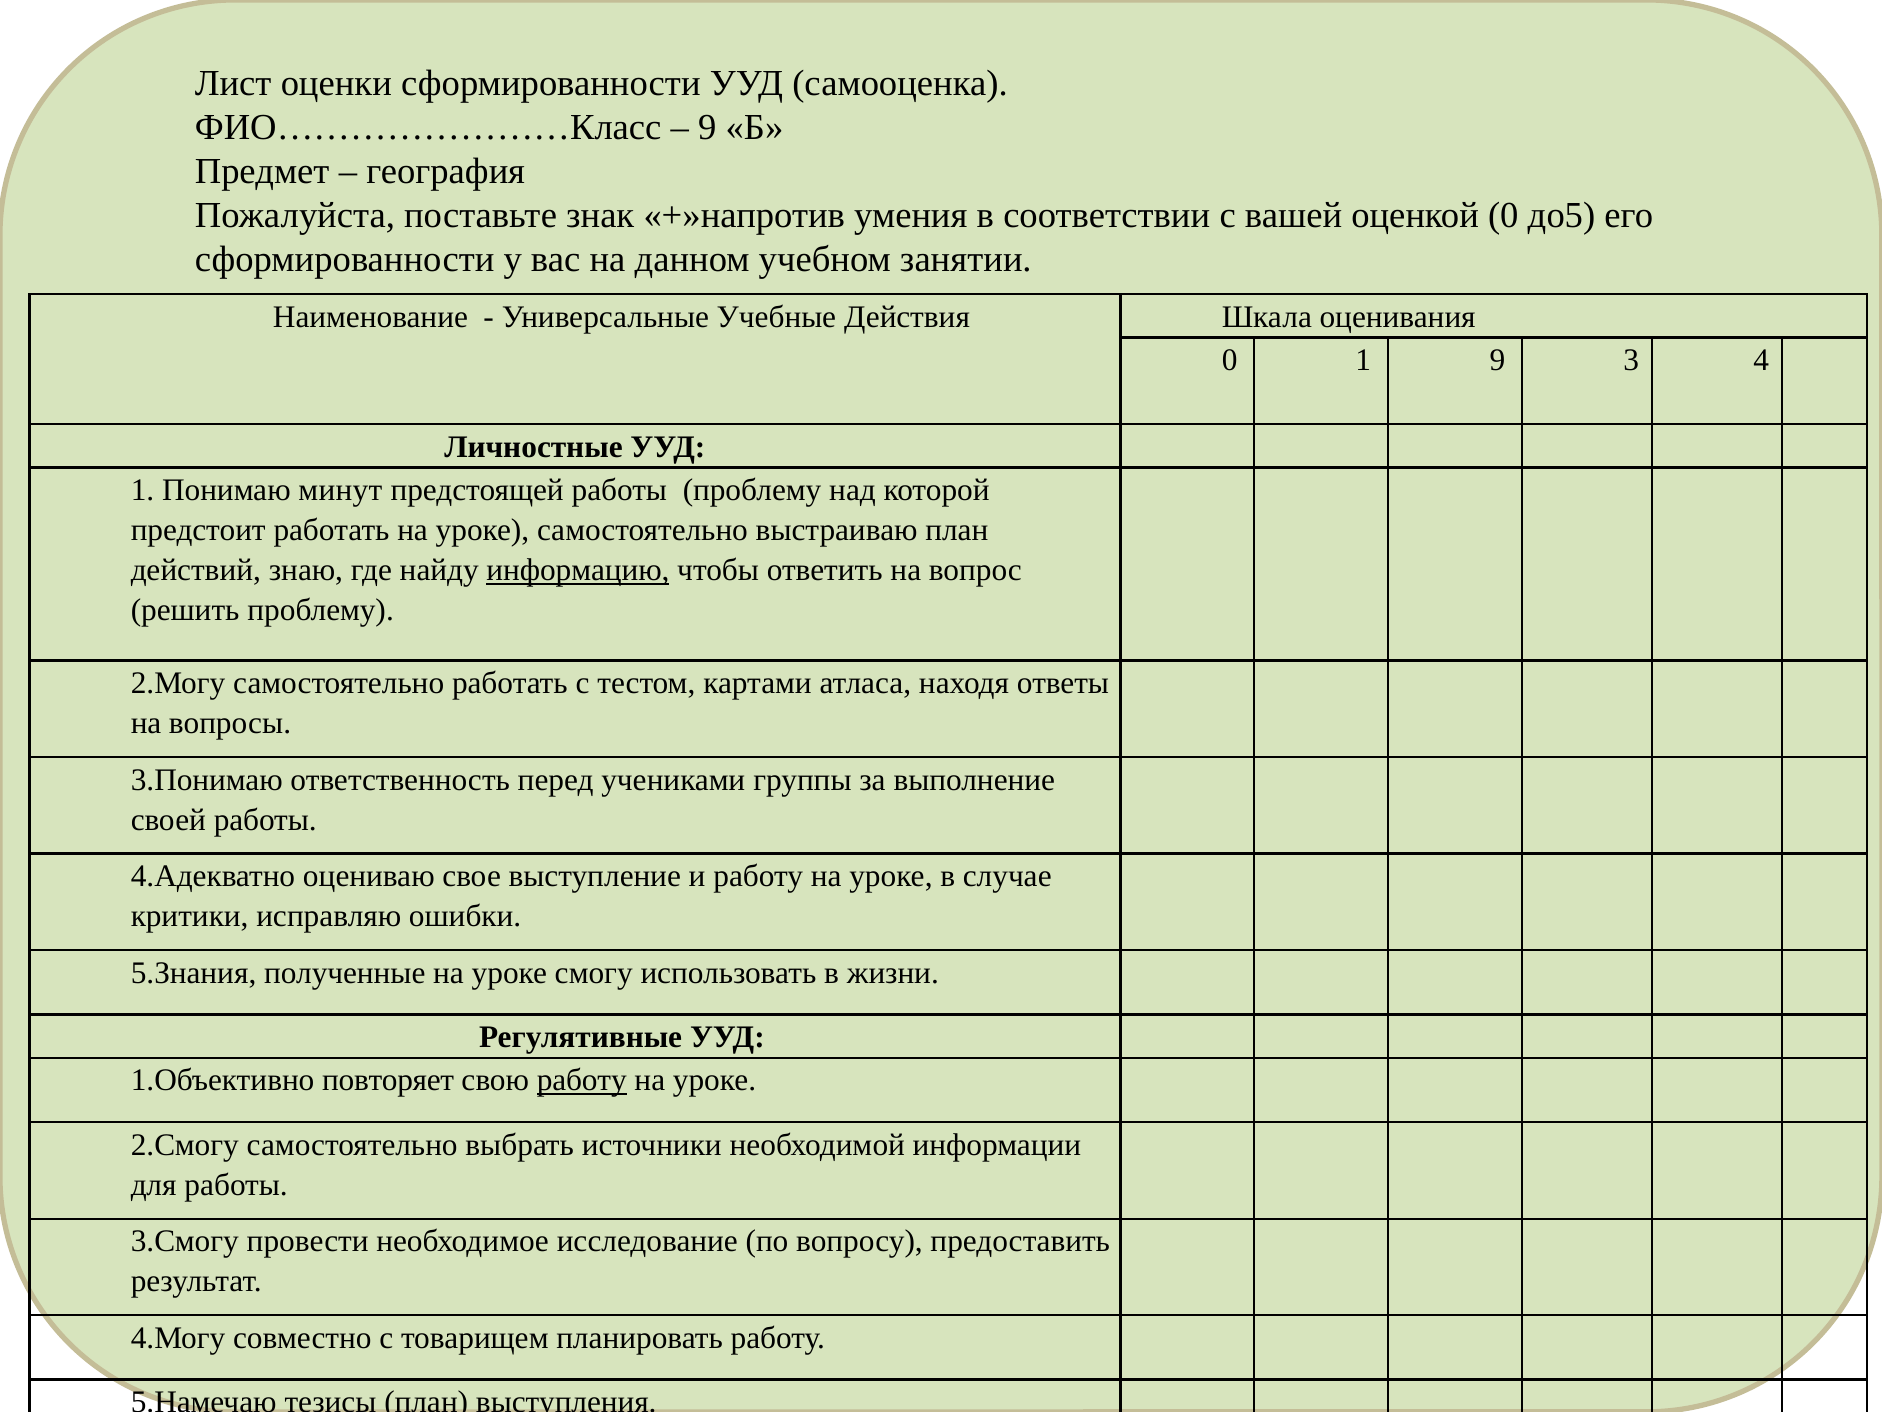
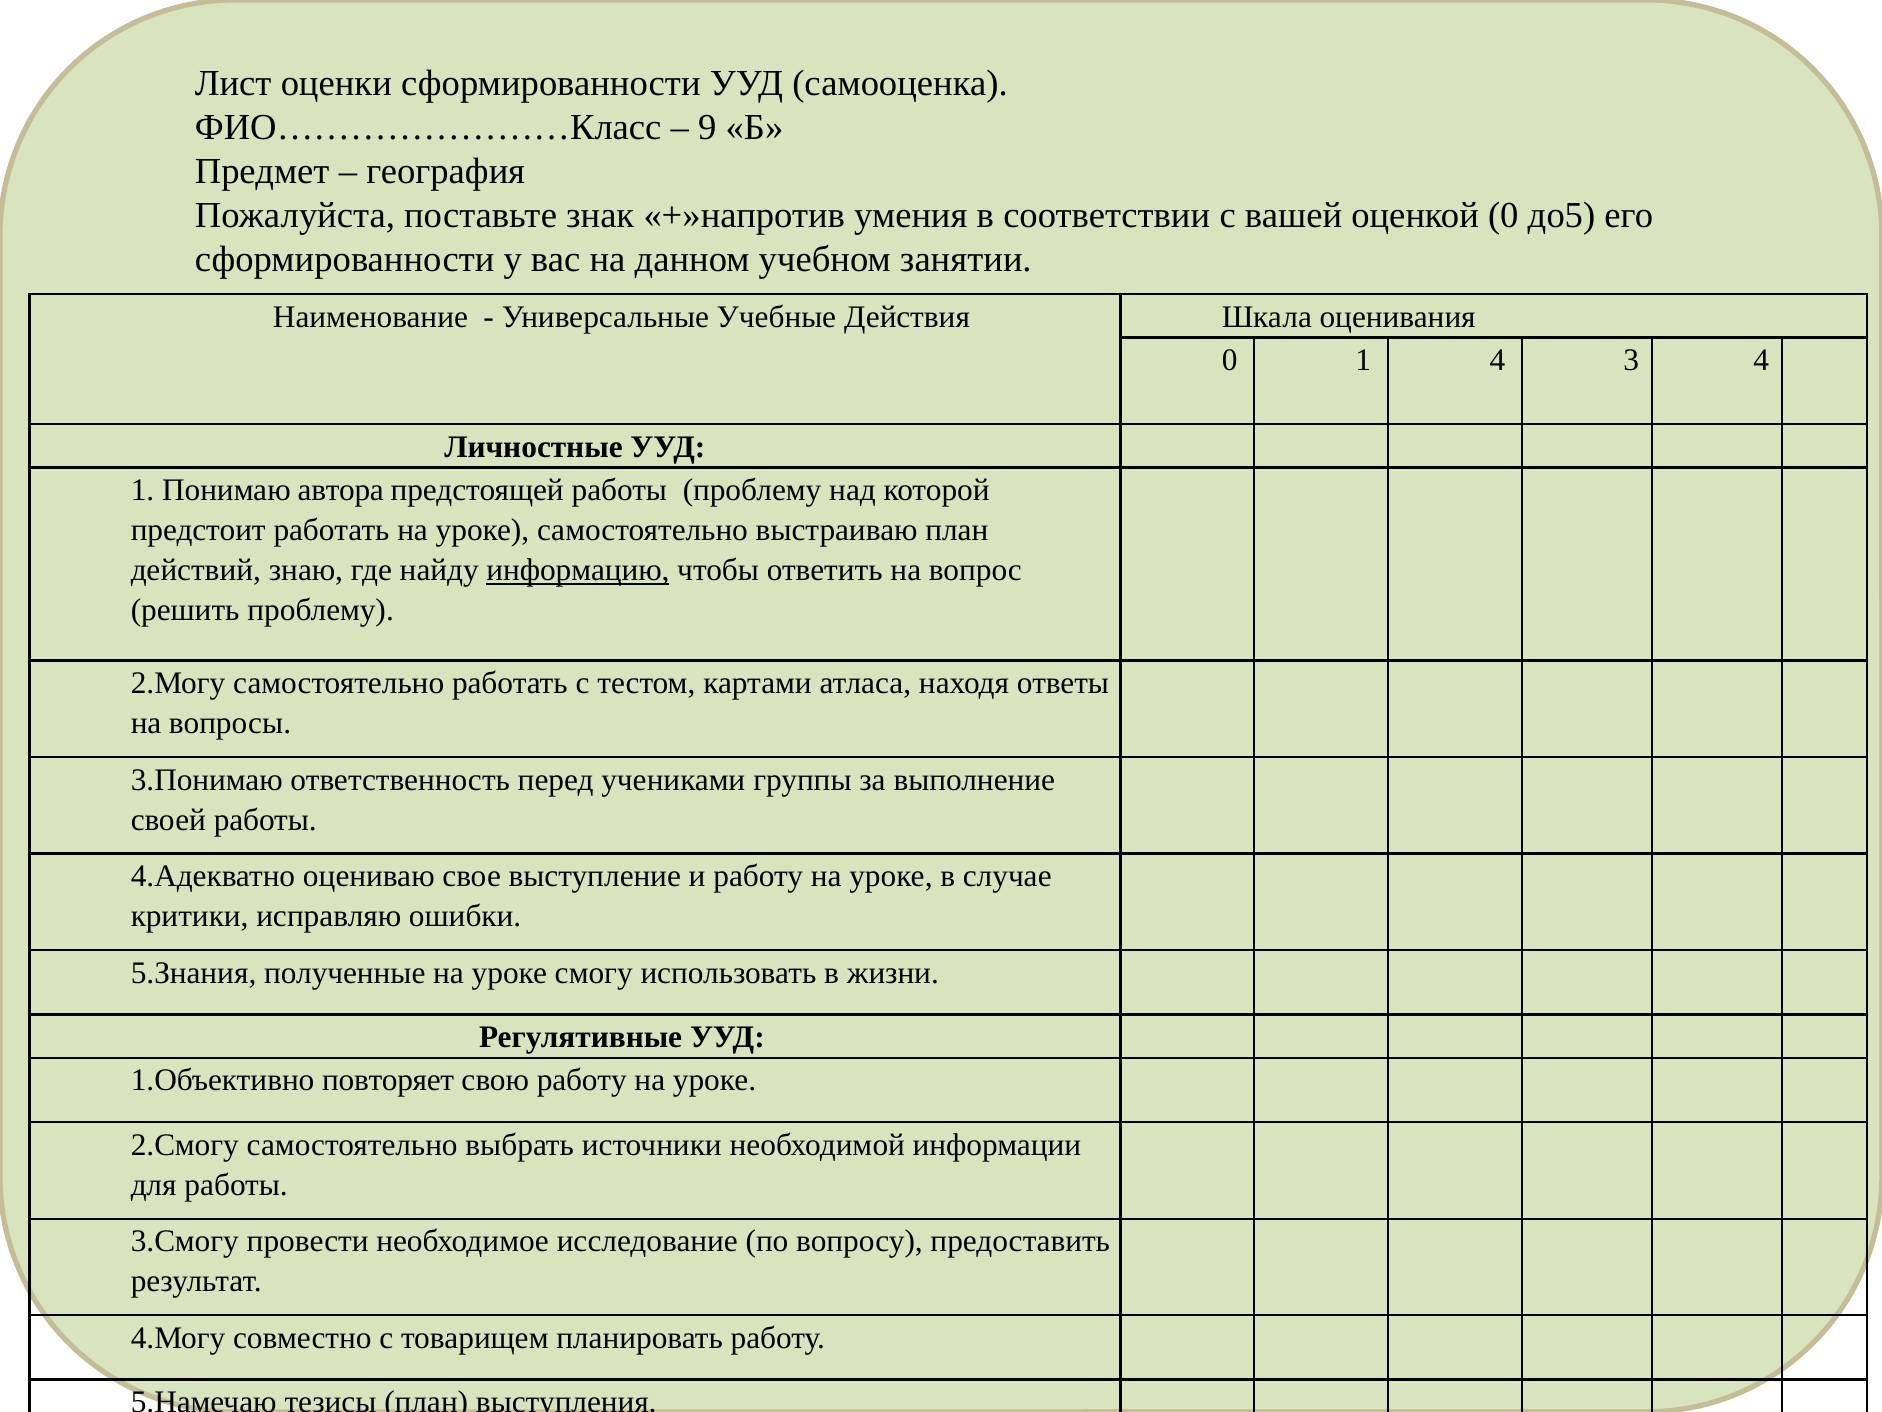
1 9: 9 -> 4
минут: минут -> автора
работу at (582, 1080) underline: present -> none
